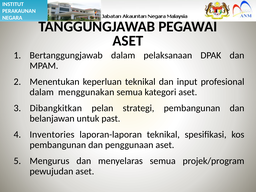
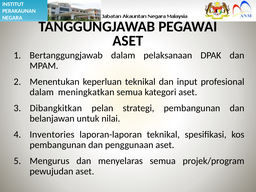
menggunakan: menggunakan -> meningkatkan
past: past -> nilai
